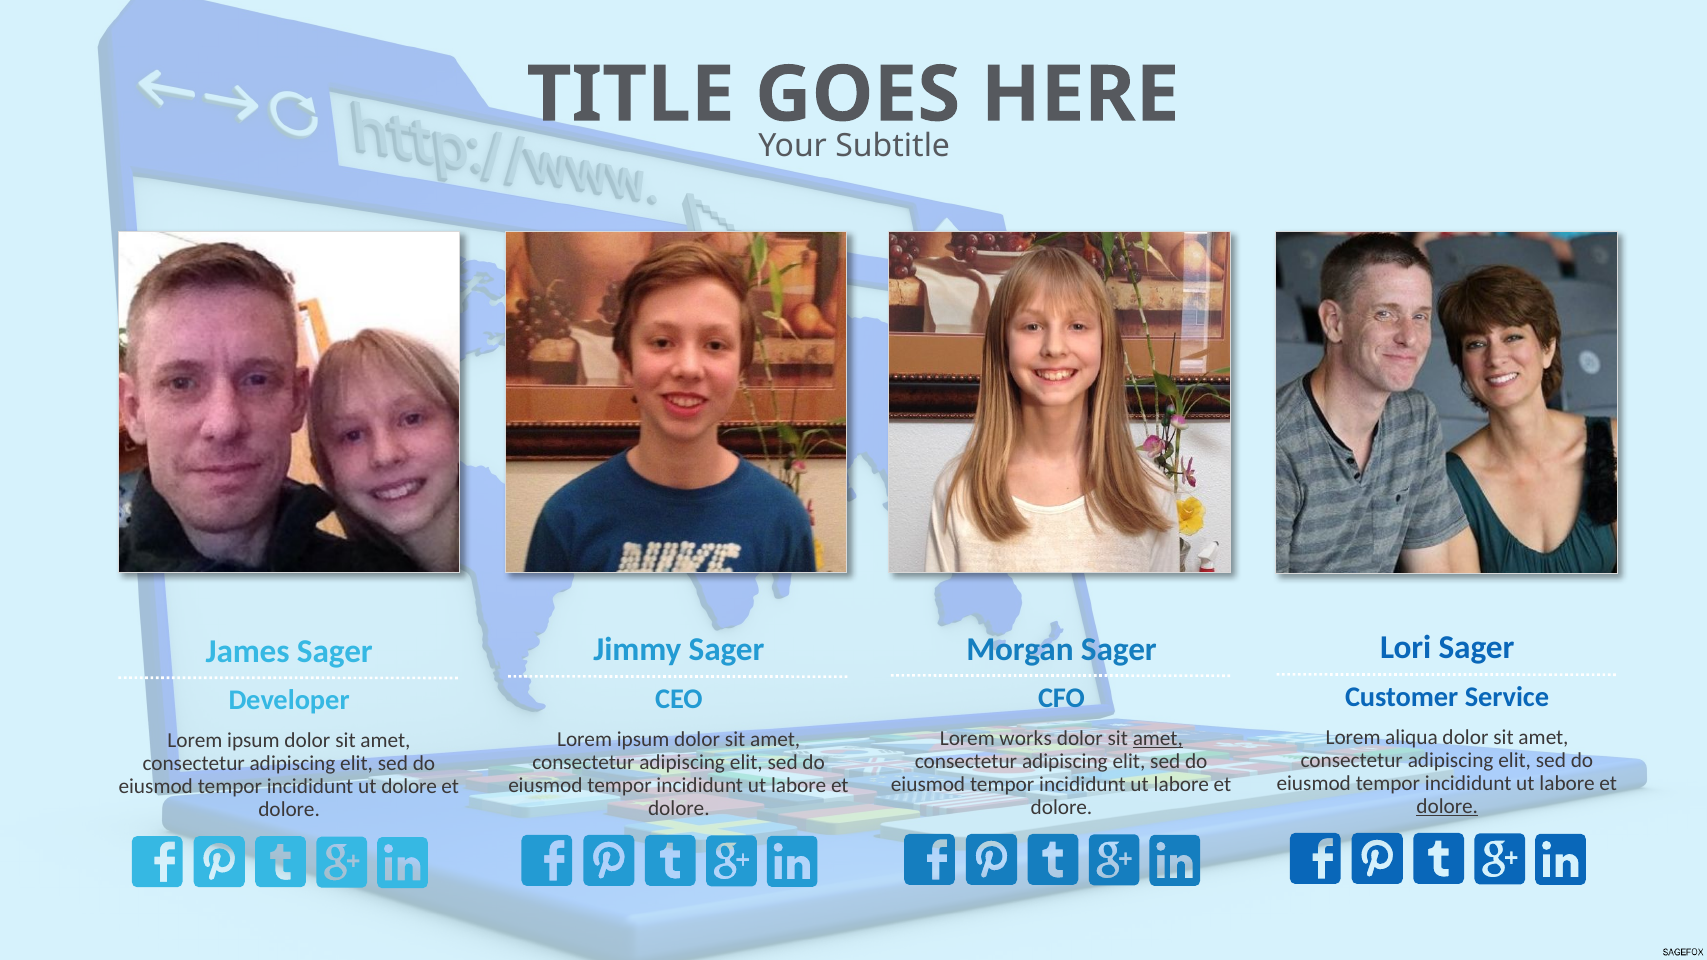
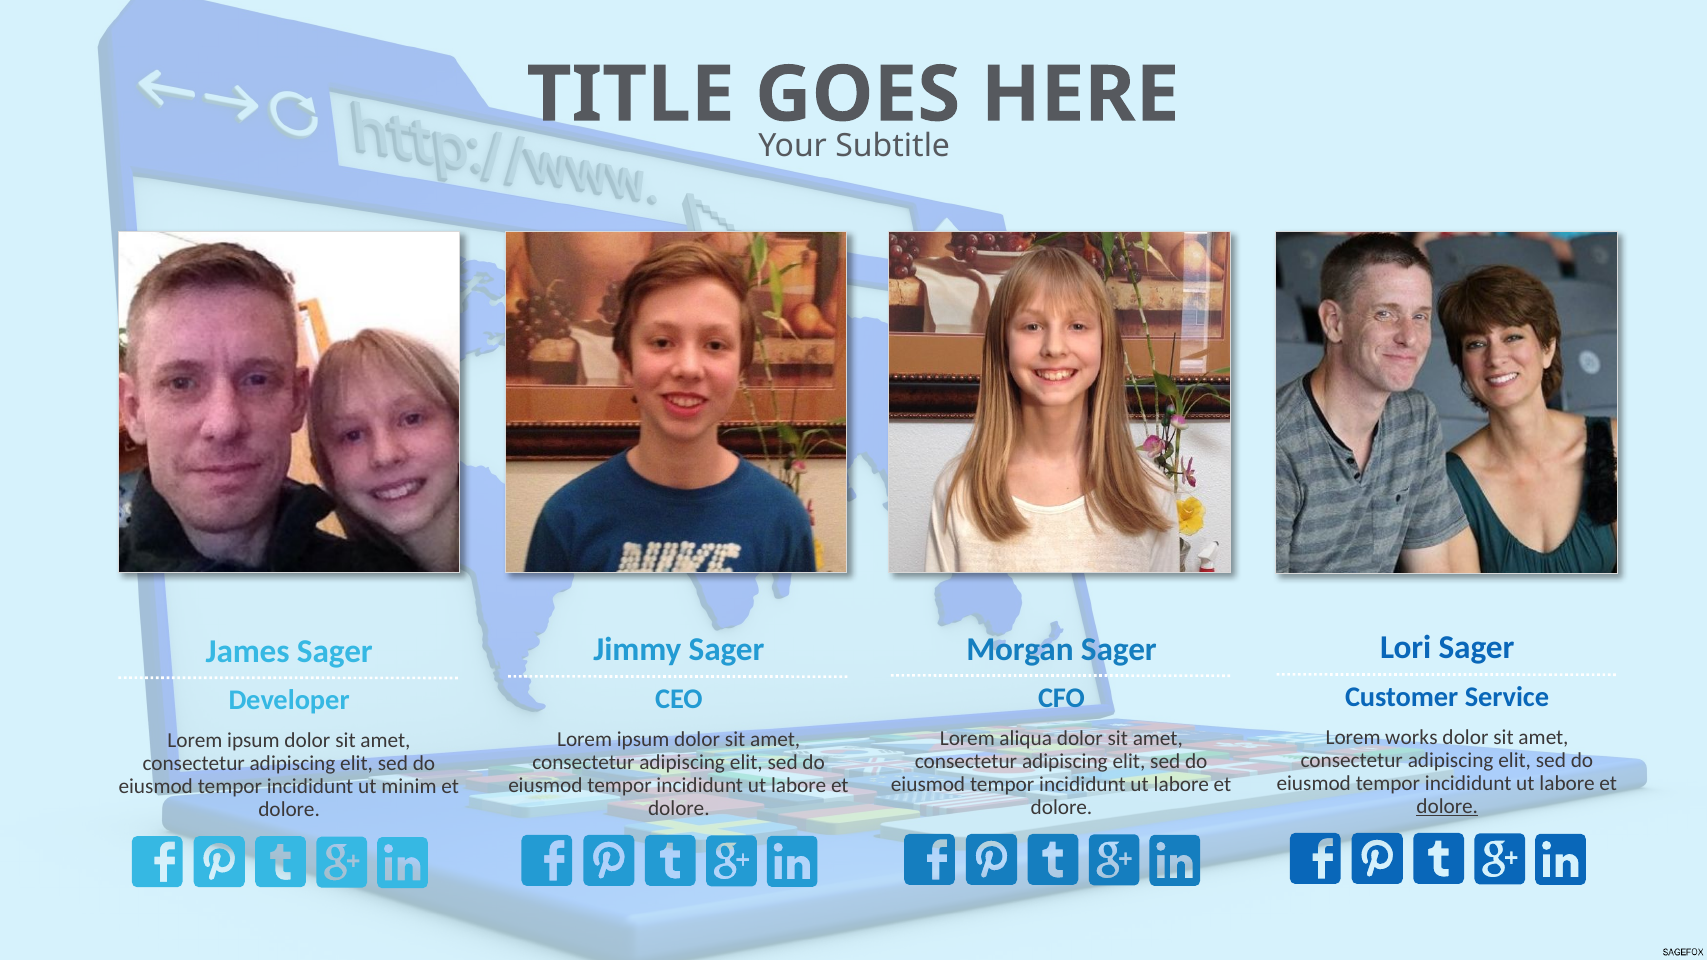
aliqua: aliqua -> works
works: works -> aliqua
amet at (1158, 738) underline: present -> none
ut dolore: dolore -> minim
